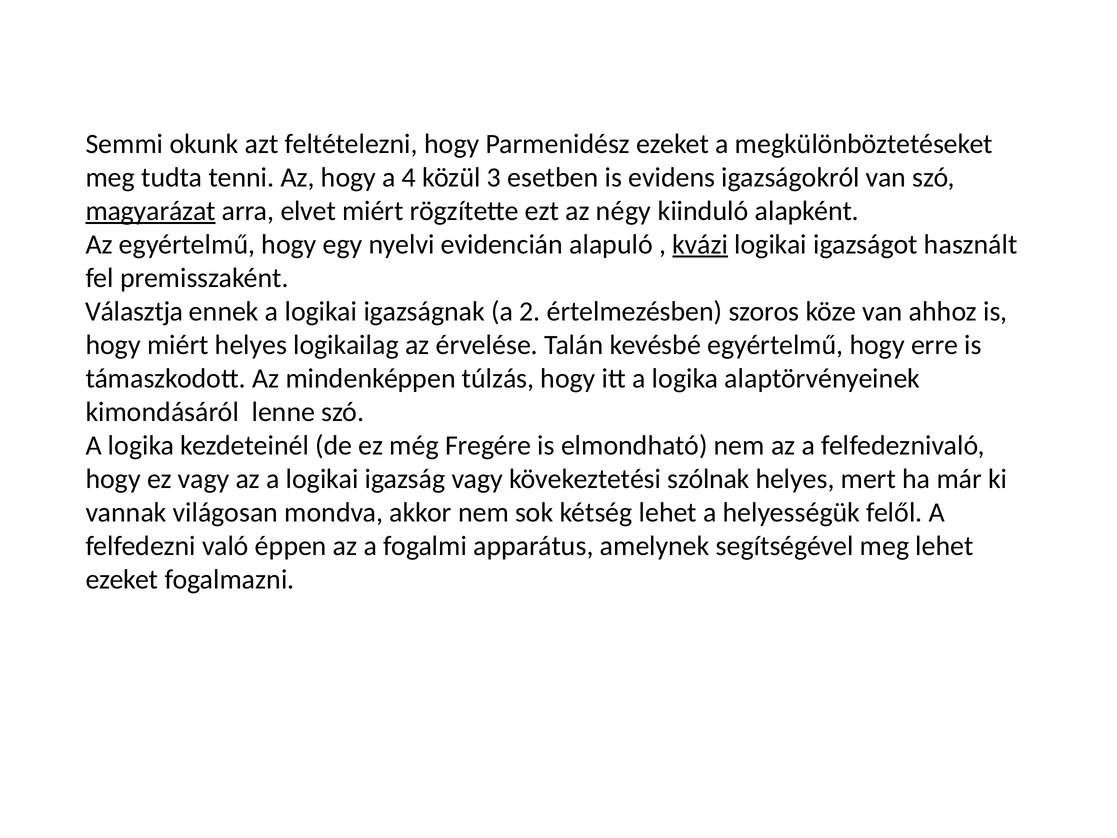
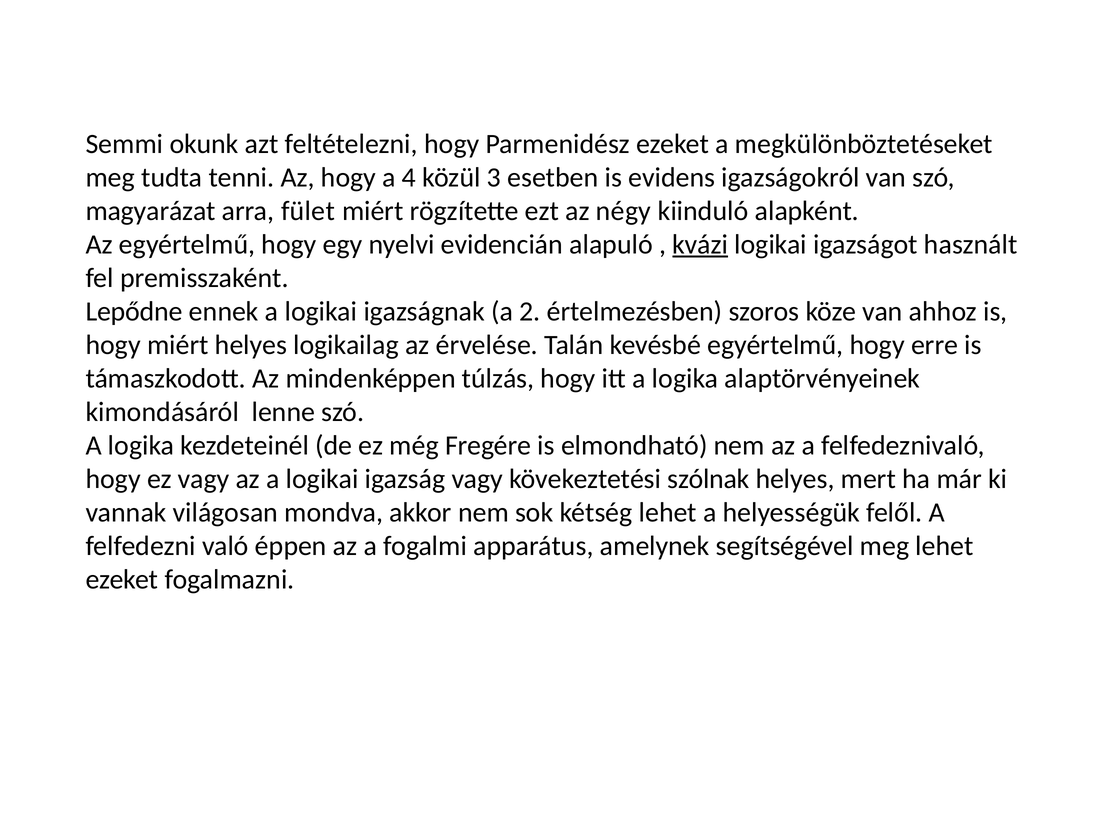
magyarázat underline: present -> none
elvet: elvet -> fület
Választja: Választja -> Lepődne
